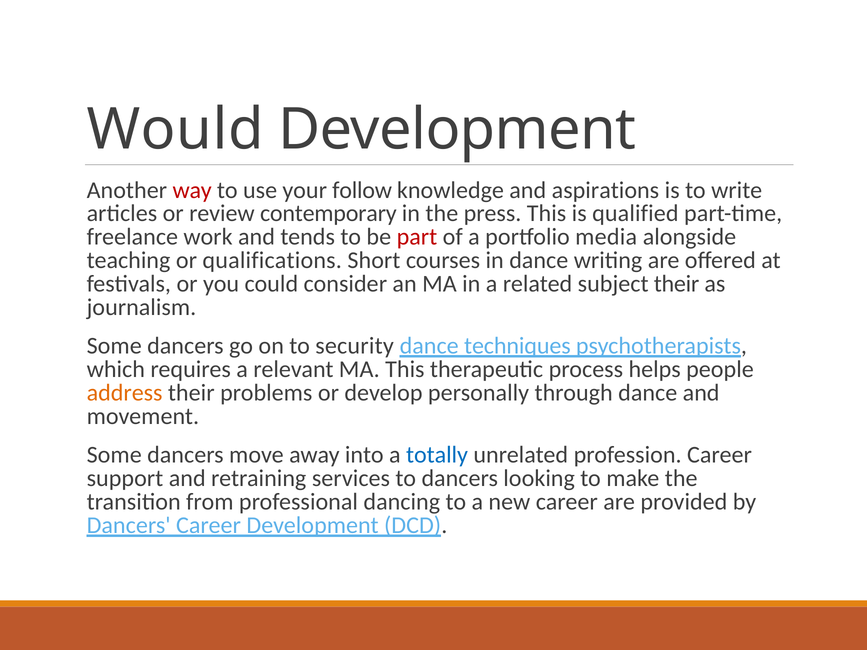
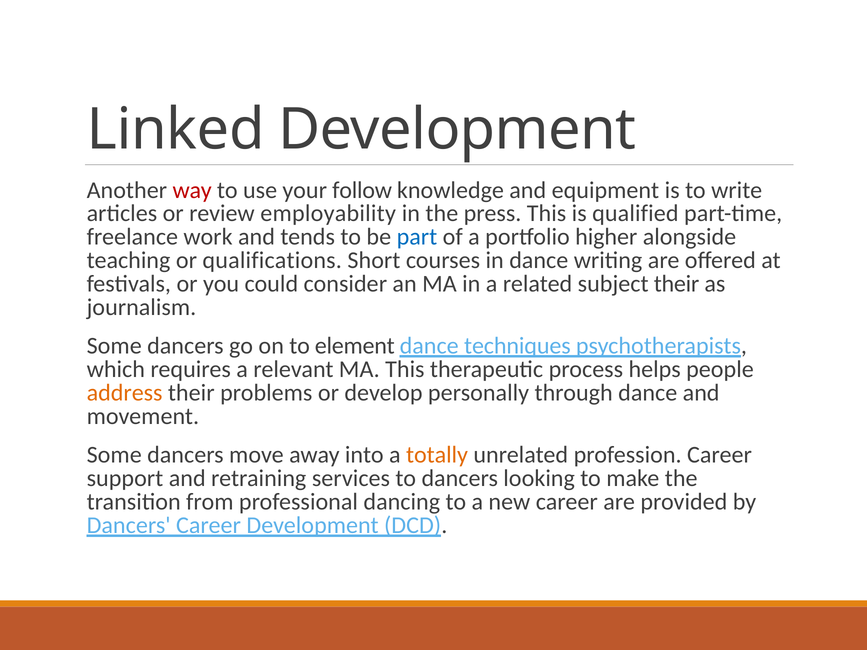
Would: Would -> Linked
aspirations: aspirations -> equipment
contemporary: contemporary -> employability
part colour: red -> blue
media: media -> higher
security: security -> element
totally colour: blue -> orange
